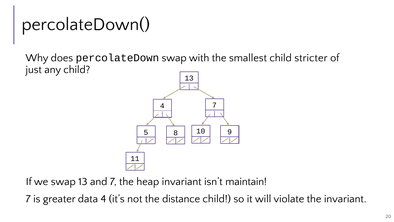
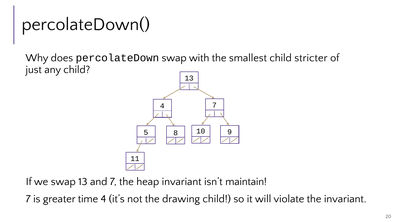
data: data -> time
distance: distance -> drawing
